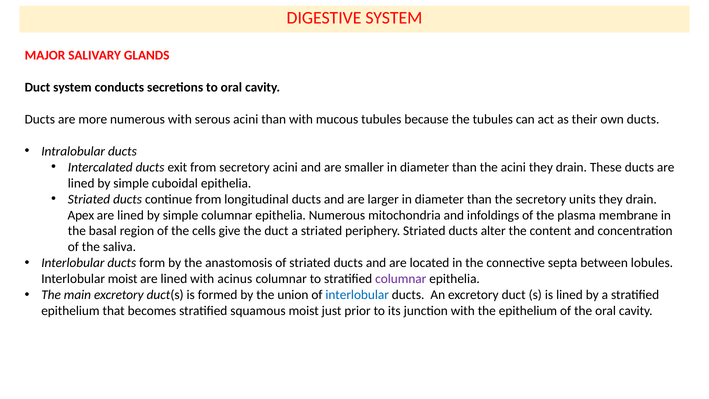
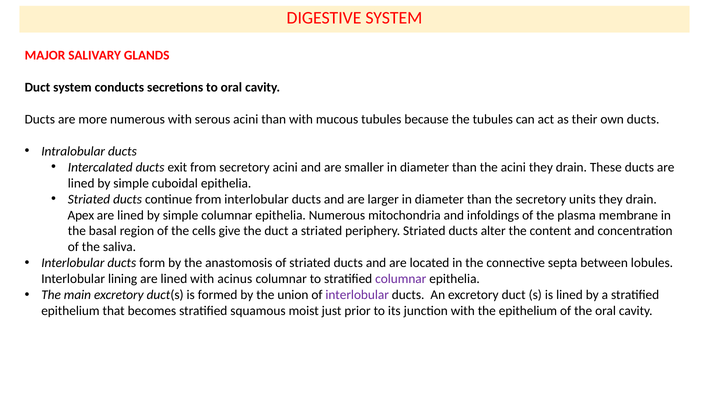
from longitudinal: longitudinal -> interlobular
Interlobular moist: moist -> lining
interlobular at (357, 295) colour: blue -> purple
